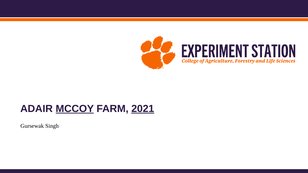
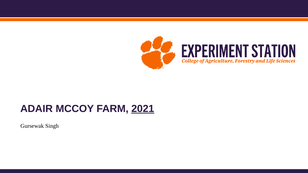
MCCOY underline: present -> none
